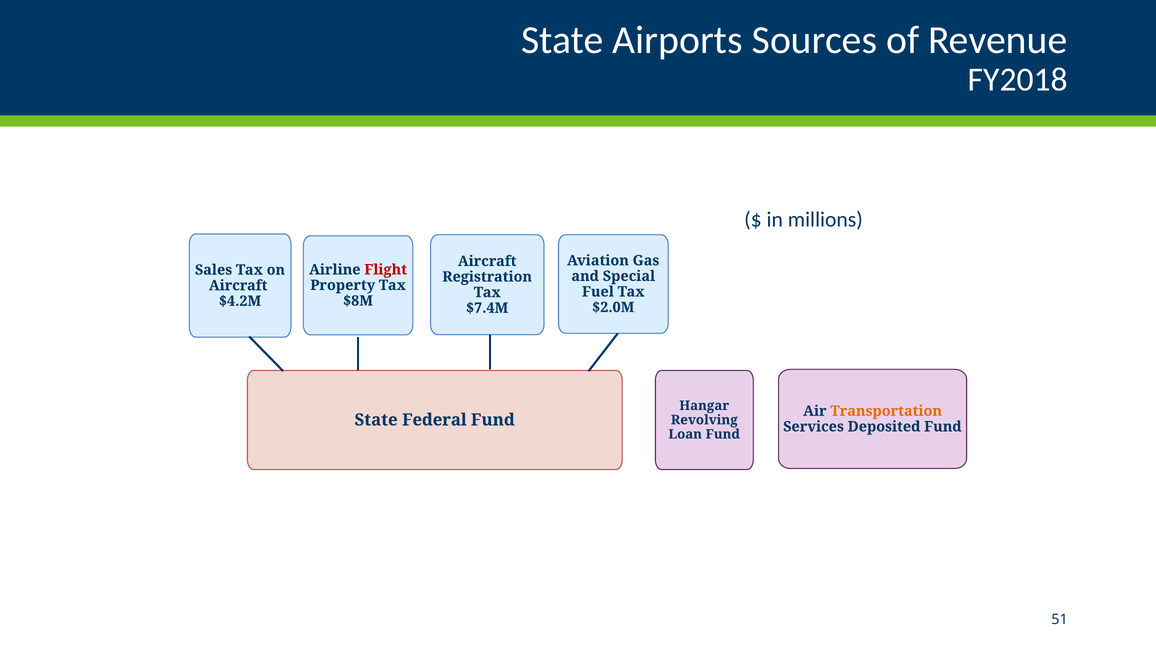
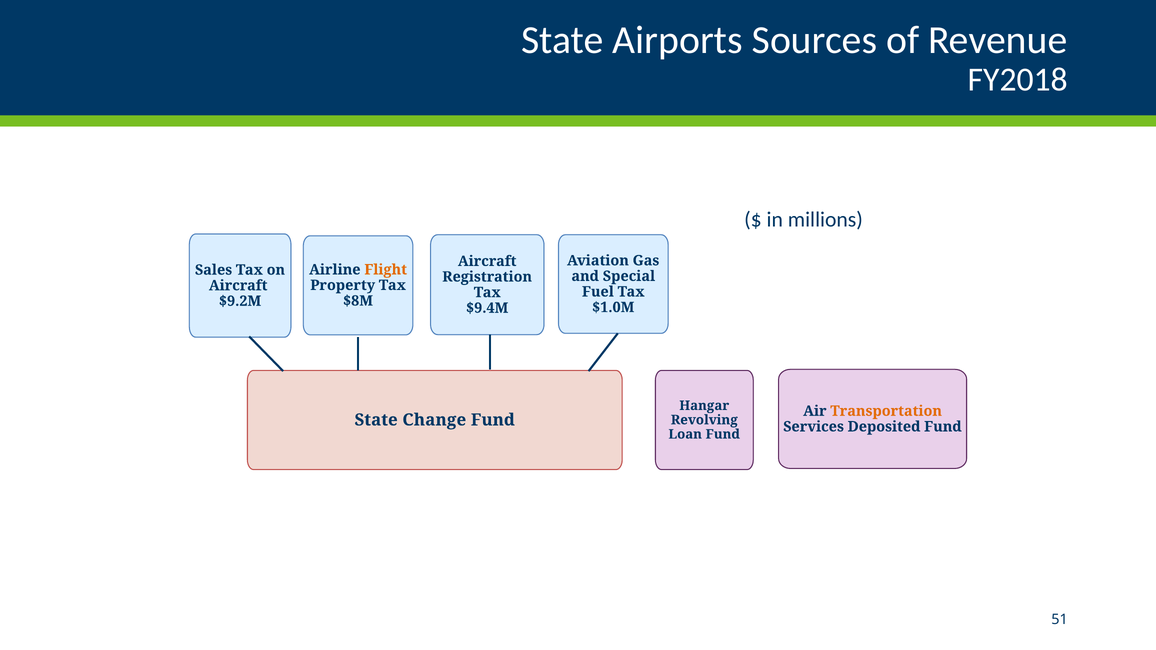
Flight colour: red -> orange
$4.2M: $4.2M -> $9.2M
$2.0M: $2.0M -> $1.0M
$7.4M: $7.4M -> $9.4M
Federal: Federal -> Change
